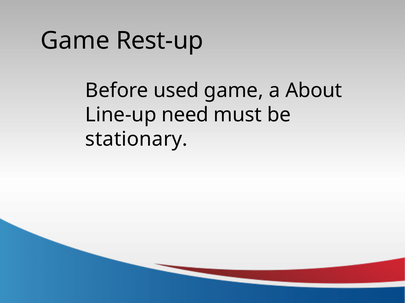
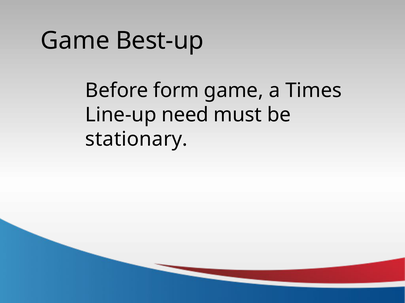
Rest-up: Rest-up -> Best-up
used: used -> form
About: About -> Times
